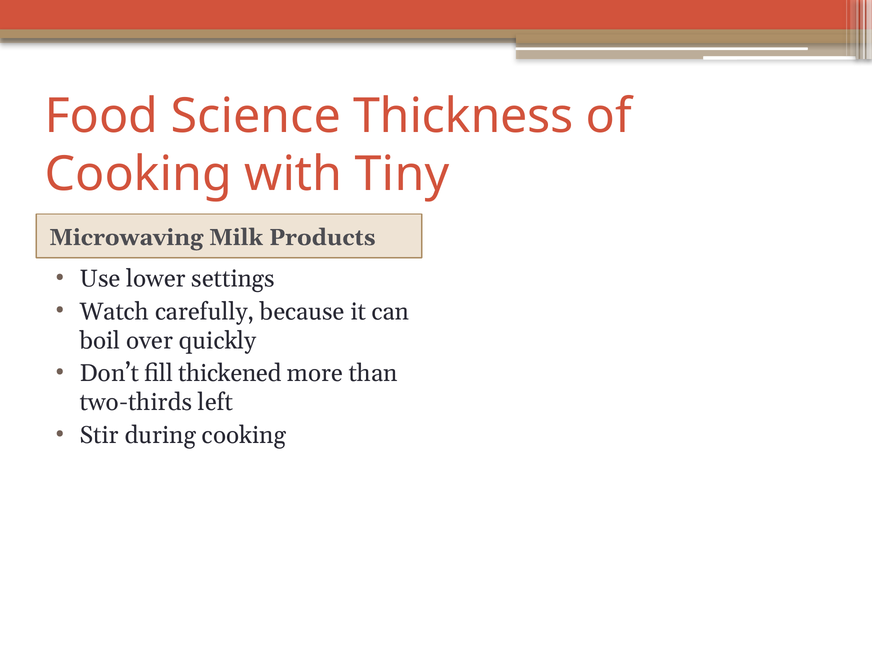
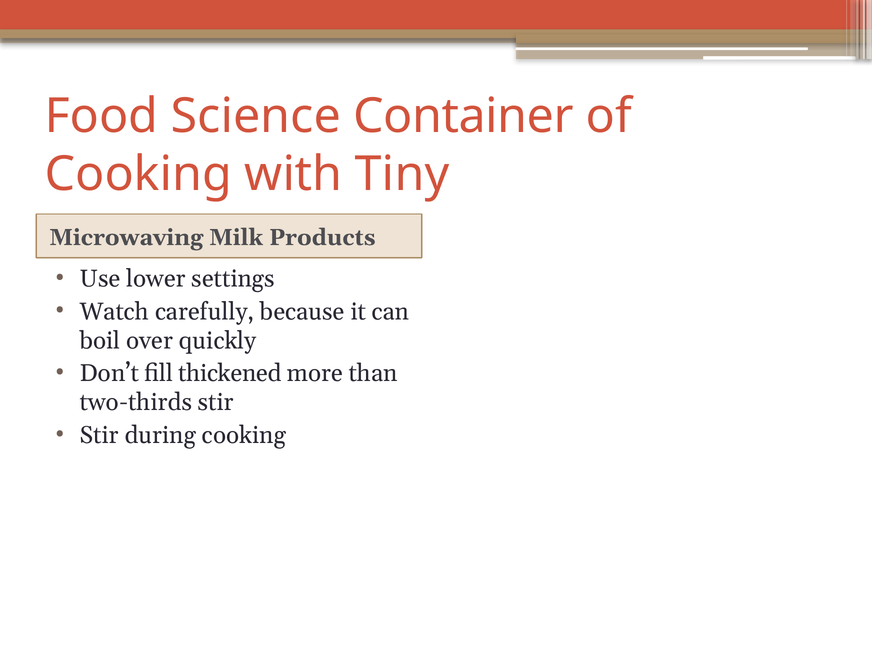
Thickness: Thickness -> Container
two-thirds left: left -> stir
